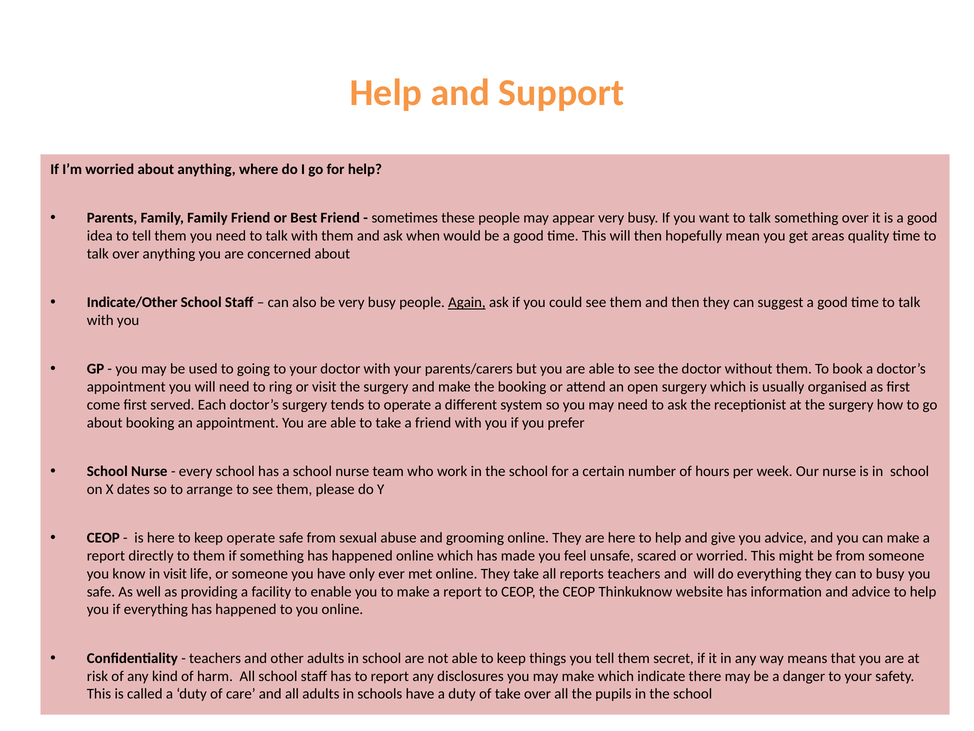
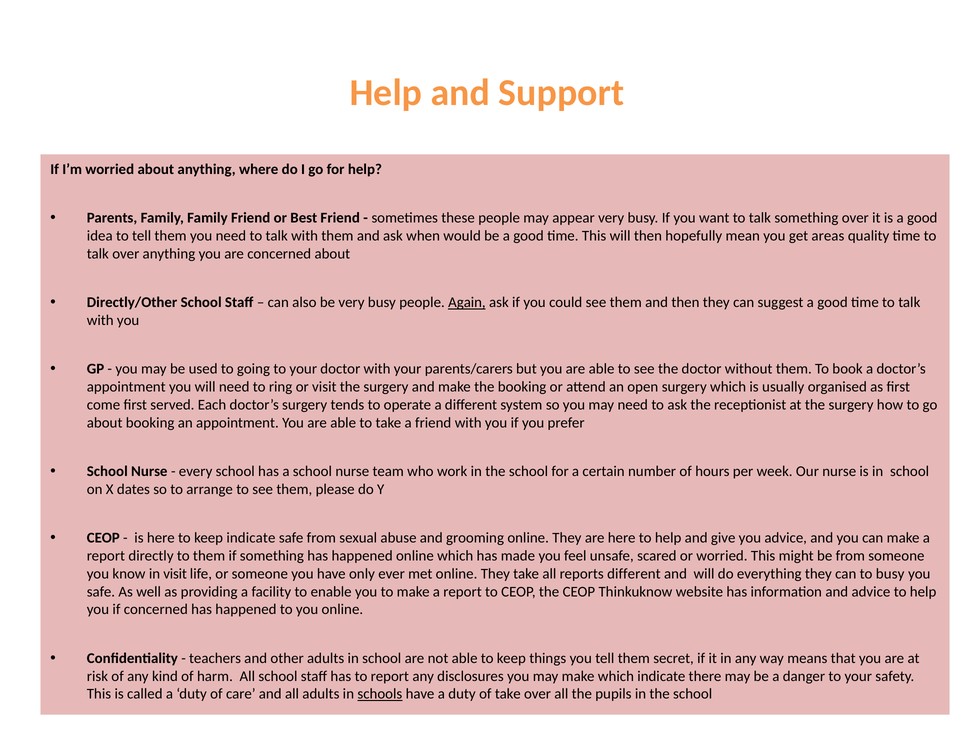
Indicate/Other: Indicate/Other -> Directly/Other
keep operate: operate -> indicate
reports teachers: teachers -> different
if everything: everything -> concerned
schools underline: none -> present
